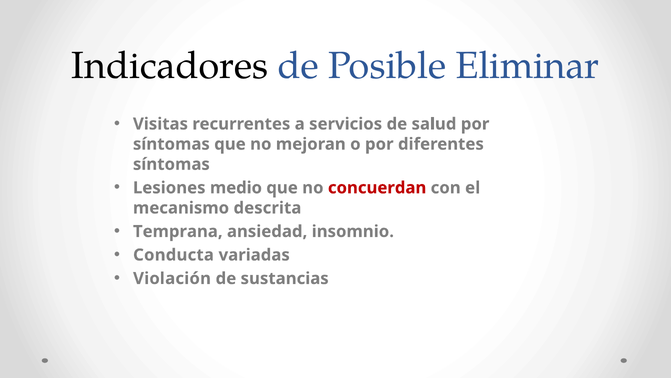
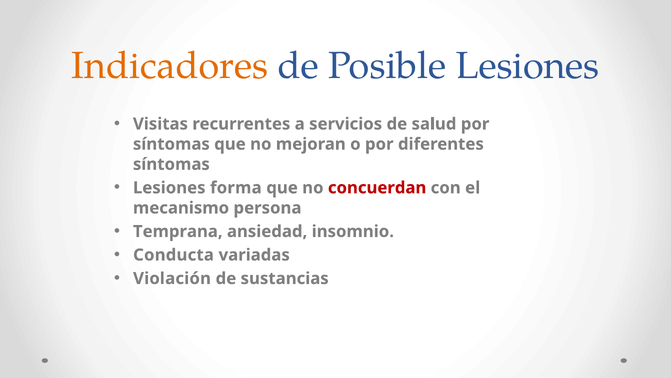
Indicadores colour: black -> orange
Posible Eliminar: Eliminar -> Lesiones
medio: medio -> forma
descrita: descrita -> persona
